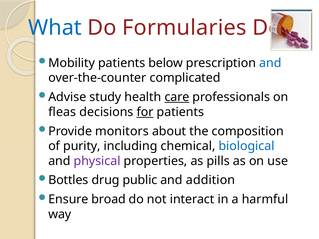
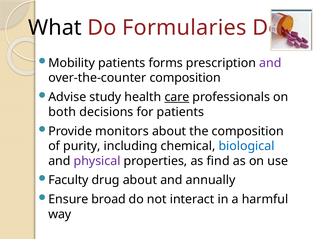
What colour: blue -> black
below: below -> forms
and at (270, 63) colour: blue -> purple
over-the-counter complicated: complicated -> composition
fleas: fleas -> both
for underline: present -> none
pills: pills -> find
Bottles: Bottles -> Faculty
drug public: public -> about
addition: addition -> annually
